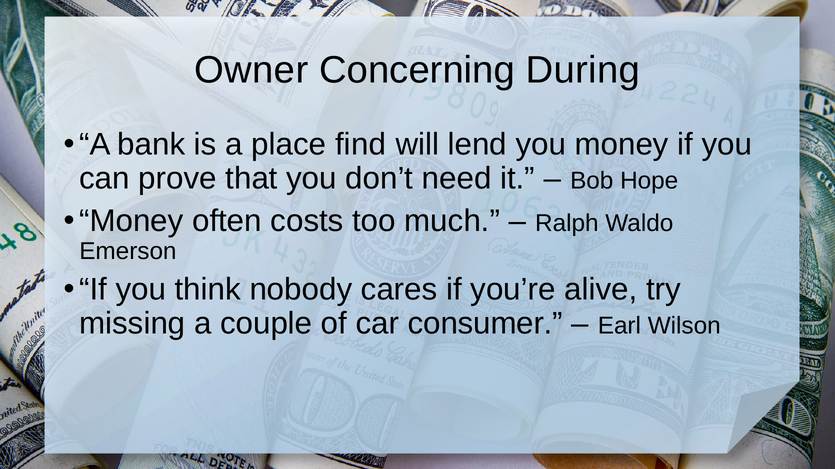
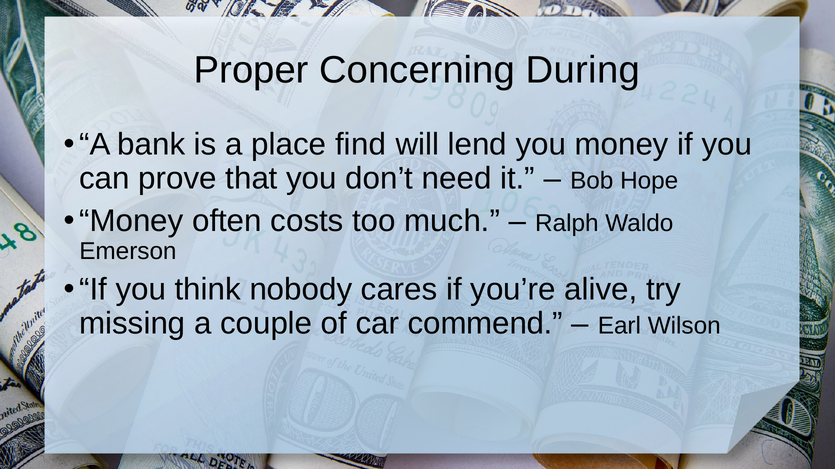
Owner: Owner -> Proper
consumer: consumer -> commend
